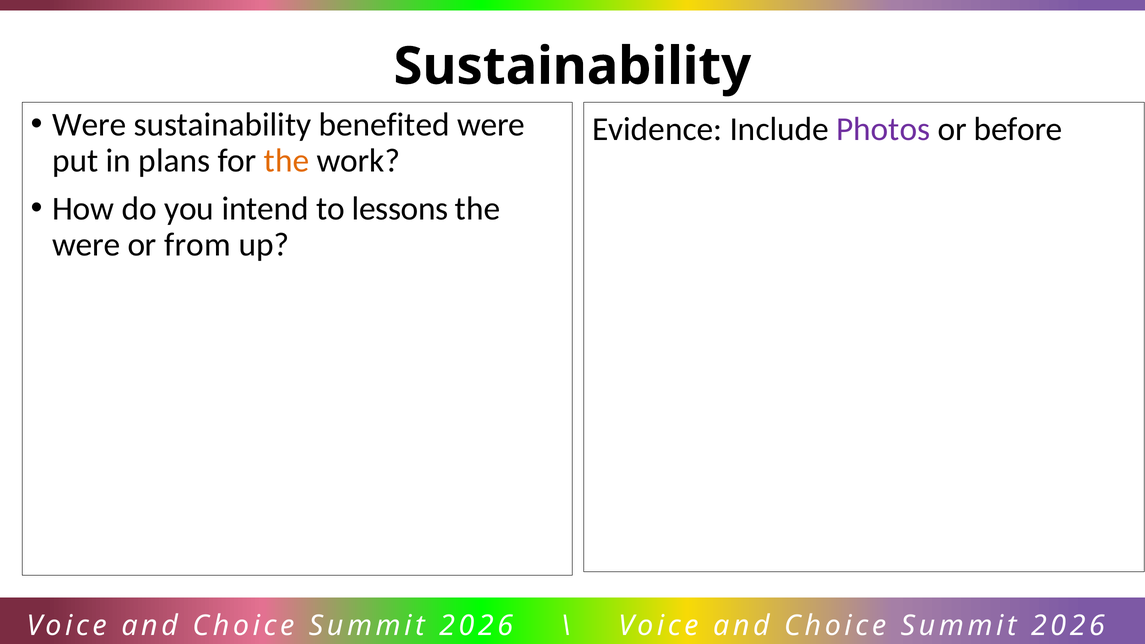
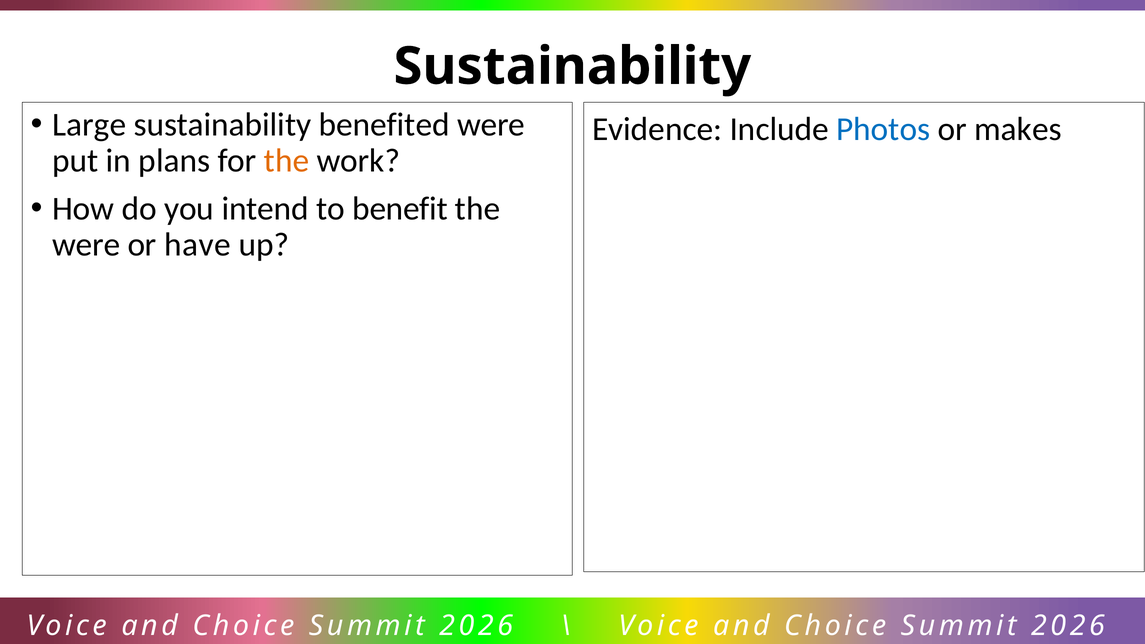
Were at (89, 125): Were -> Large
Photos colour: purple -> blue
before: before -> makes
lessons: lessons -> benefit
from: from -> have
